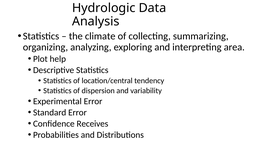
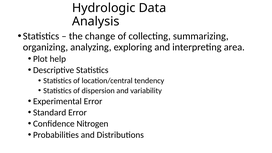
climate: climate -> change
Receives: Receives -> Nitrogen
